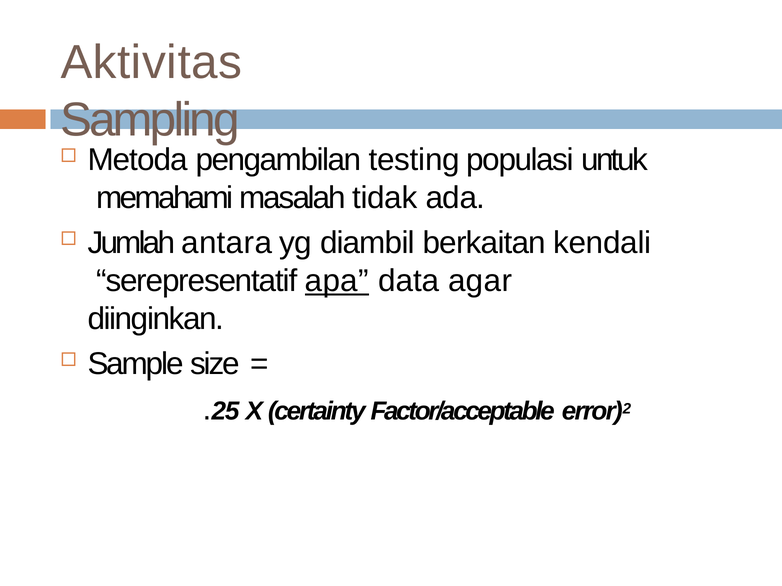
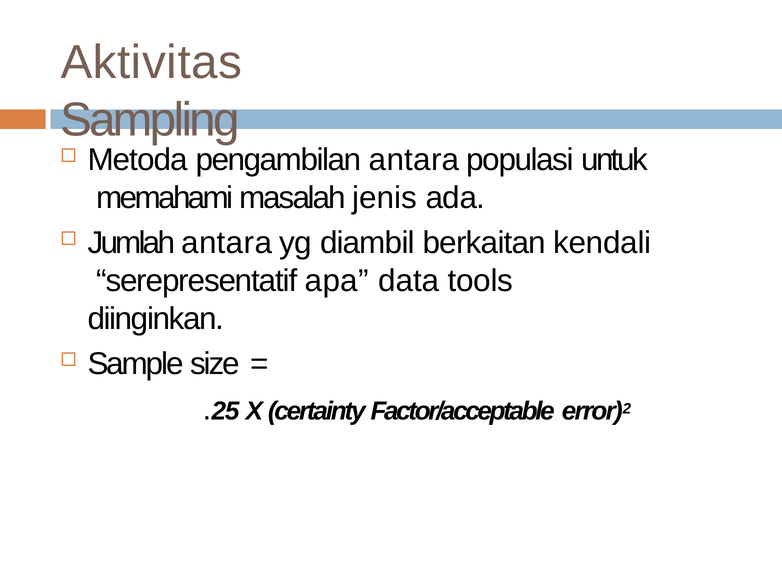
pengambilan testing: testing -> antara
tidak: tidak -> jenis
apa underline: present -> none
agar: agar -> tools
